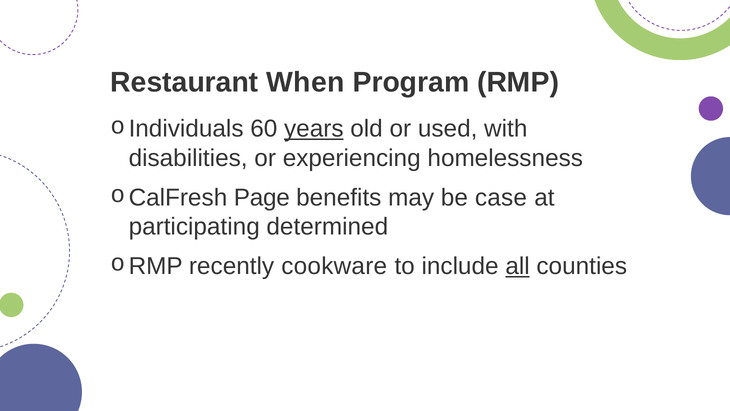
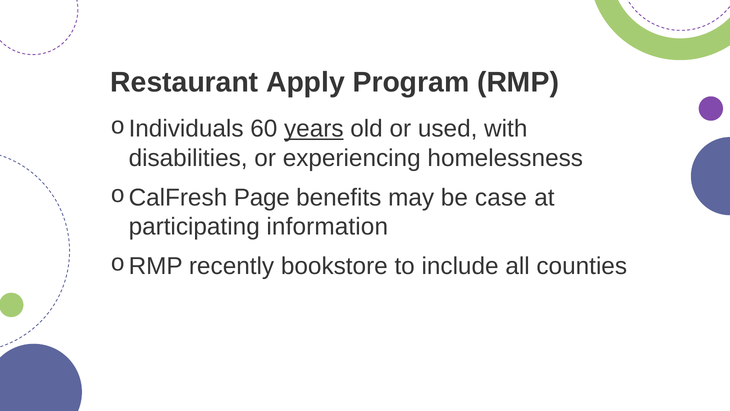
When: When -> Apply
determined: determined -> information
cookware: cookware -> bookstore
all underline: present -> none
